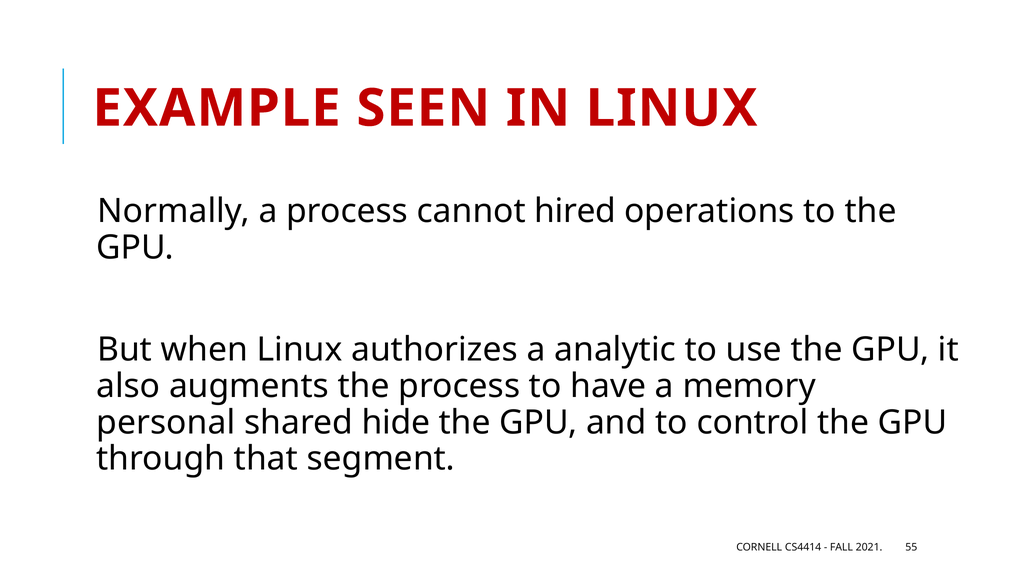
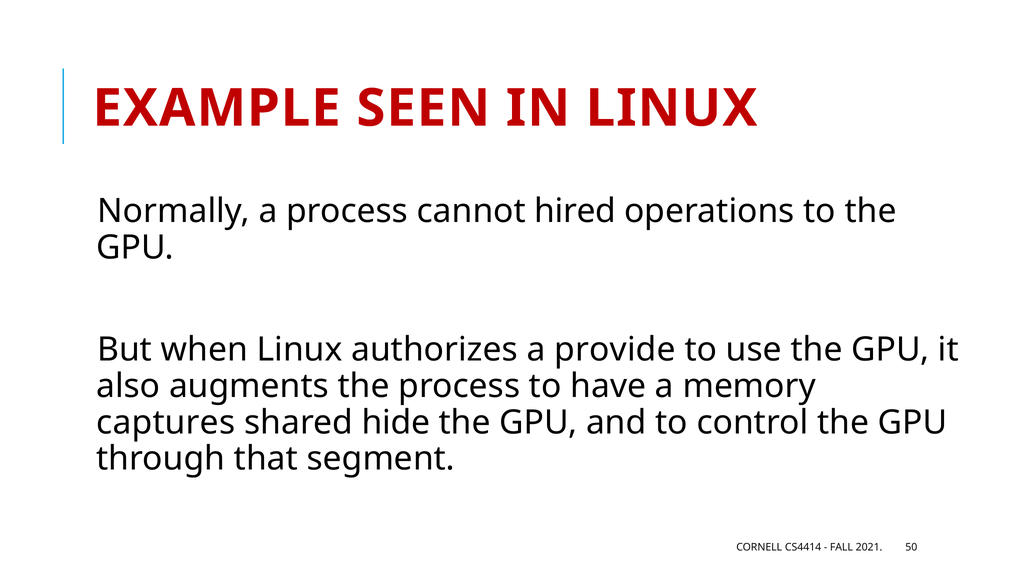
analytic: analytic -> provide
personal: personal -> captures
55: 55 -> 50
